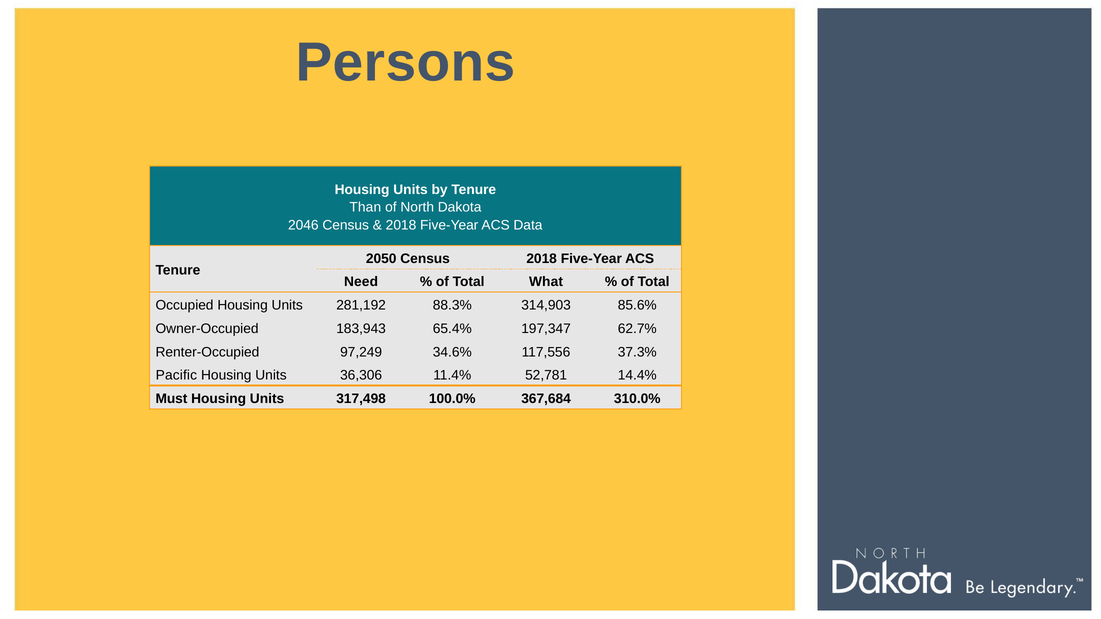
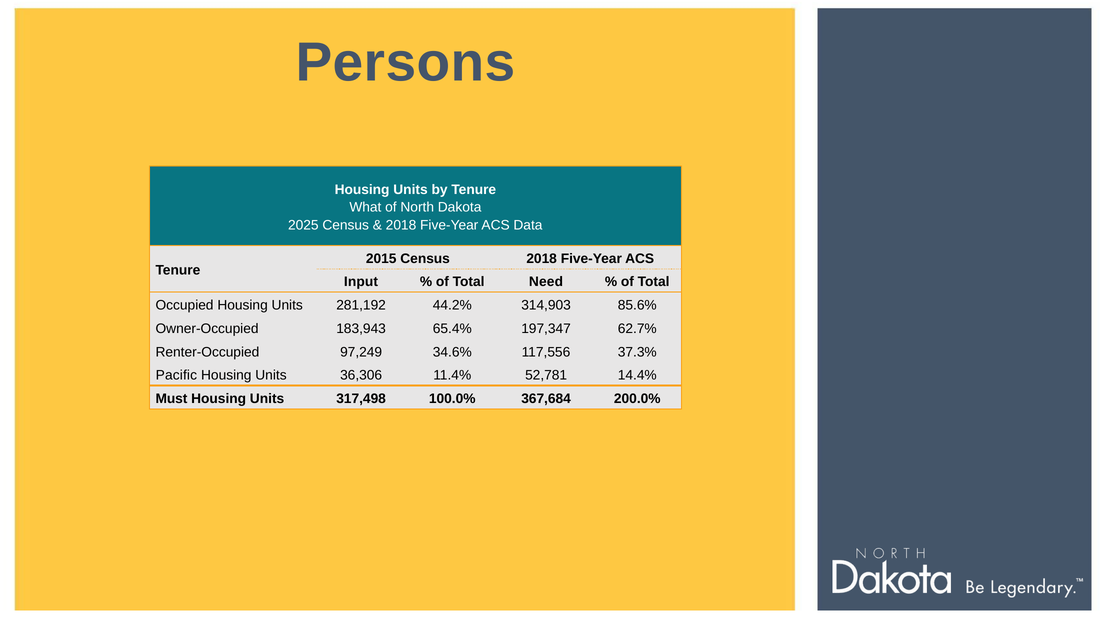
Than: Than -> What
2046: 2046 -> 2025
2050: 2050 -> 2015
Need: Need -> Input
What: What -> Need
88.3%: 88.3% -> 44.2%
310.0%: 310.0% -> 200.0%
